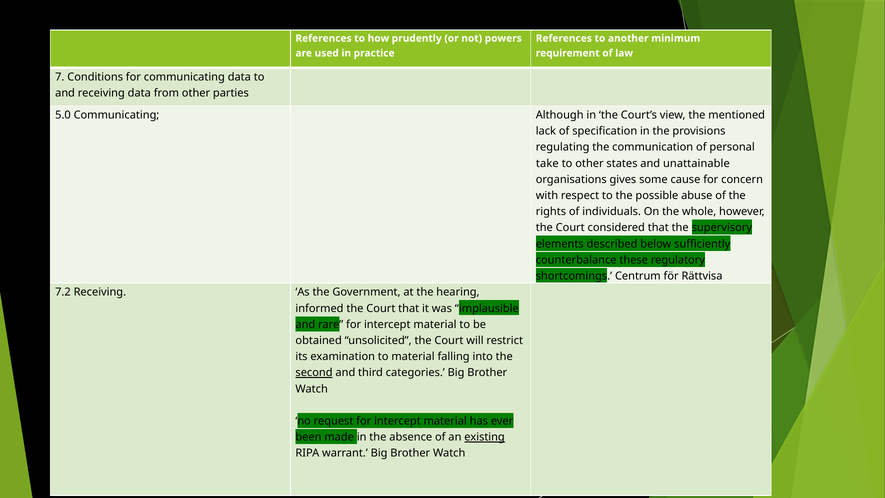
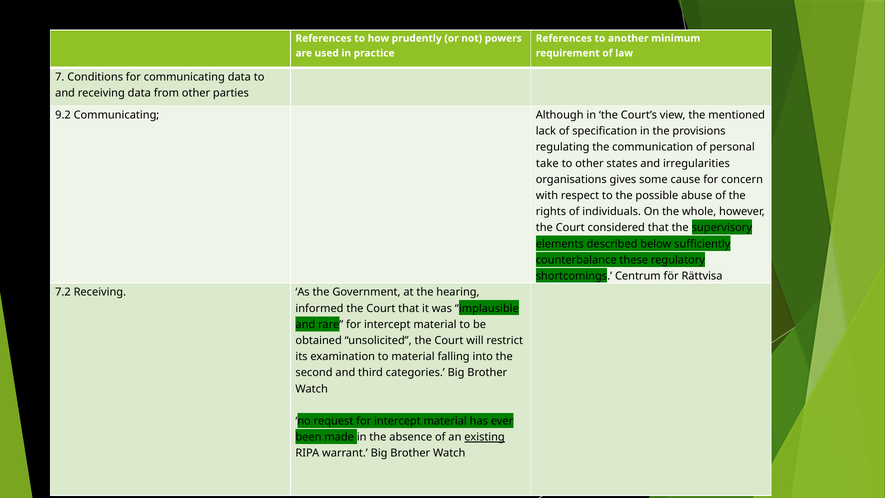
5.0: 5.0 -> 9.2
unattainable: unattainable -> irregularities
second underline: present -> none
